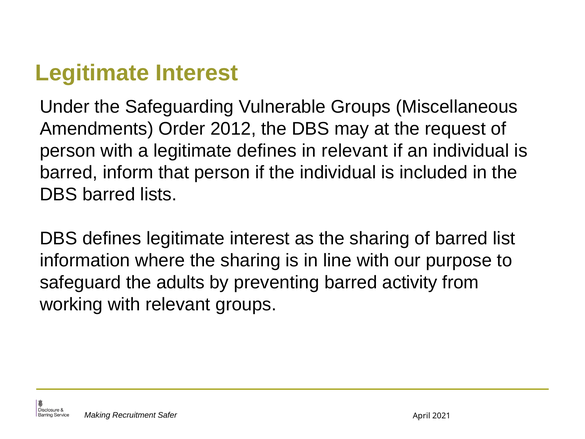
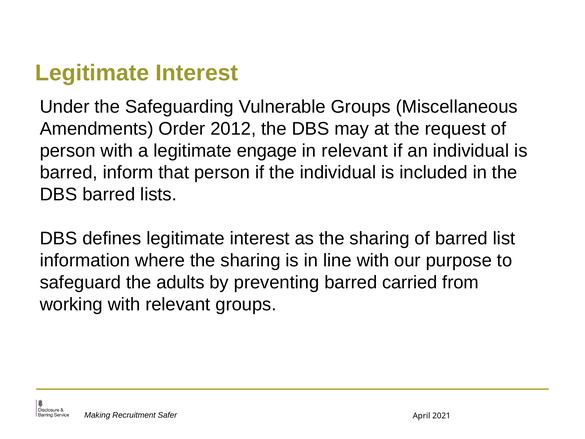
legitimate defines: defines -> engage
activity: activity -> carried
